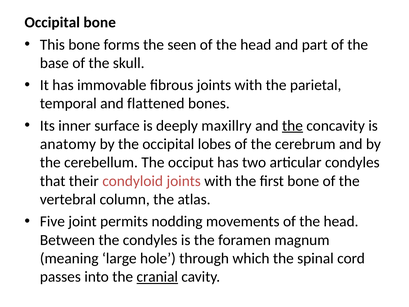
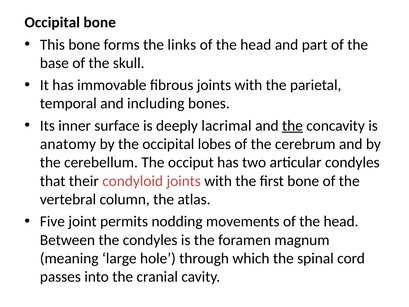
seen: seen -> links
flattened: flattened -> including
maxillry: maxillry -> lacrimal
cranial underline: present -> none
